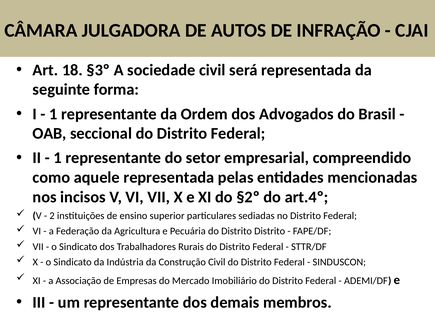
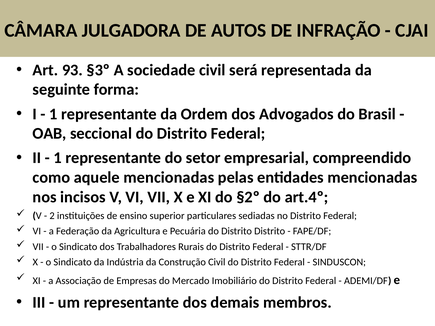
18: 18 -> 93
aquele representada: representada -> mencionadas
